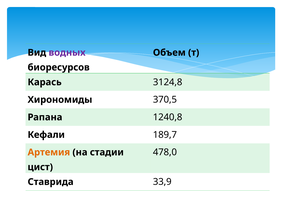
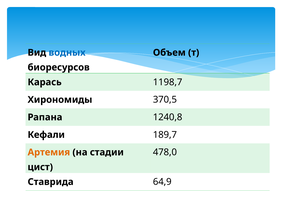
водных colour: purple -> blue
3124,8: 3124,8 -> 1198,7
33,9: 33,9 -> 64,9
